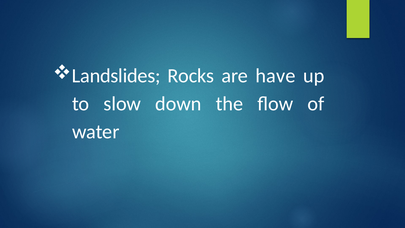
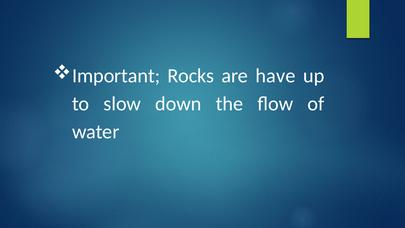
Landslides: Landslides -> Important
